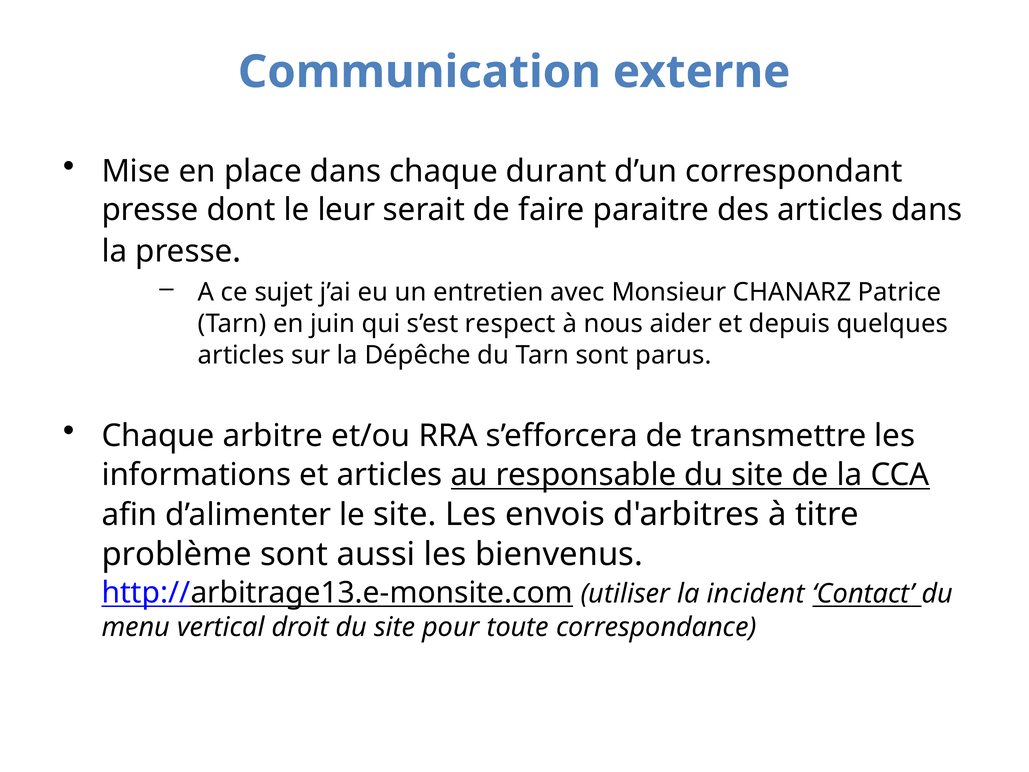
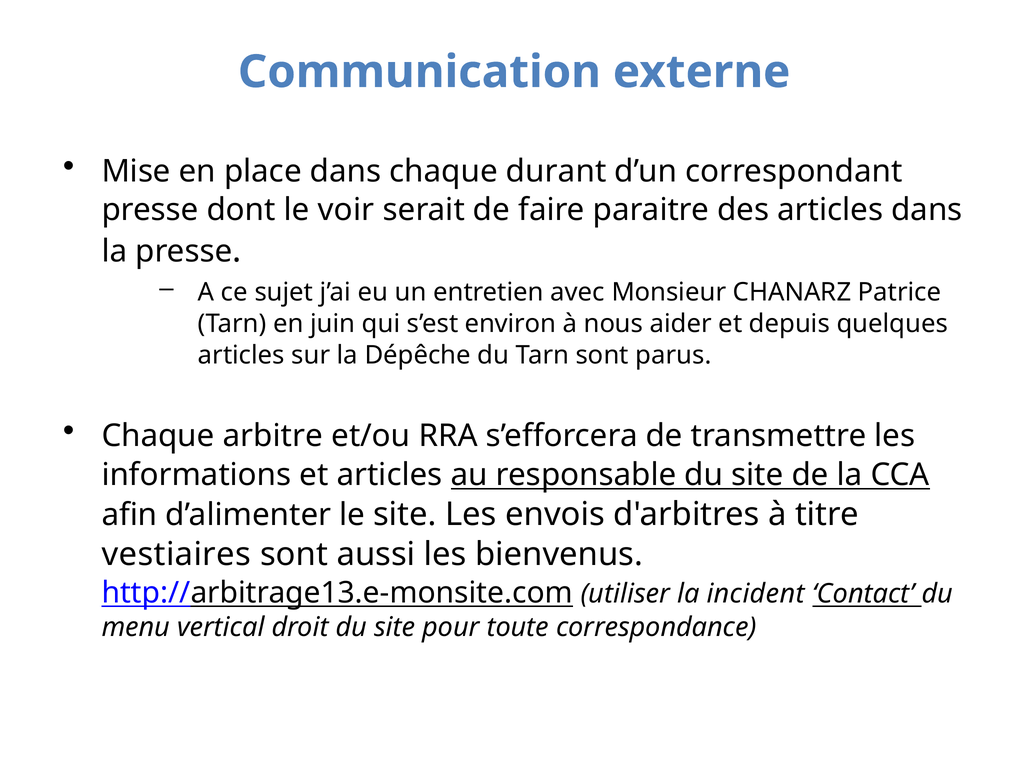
leur: leur -> voir
respect: respect -> environ
problème: problème -> vestiaires
